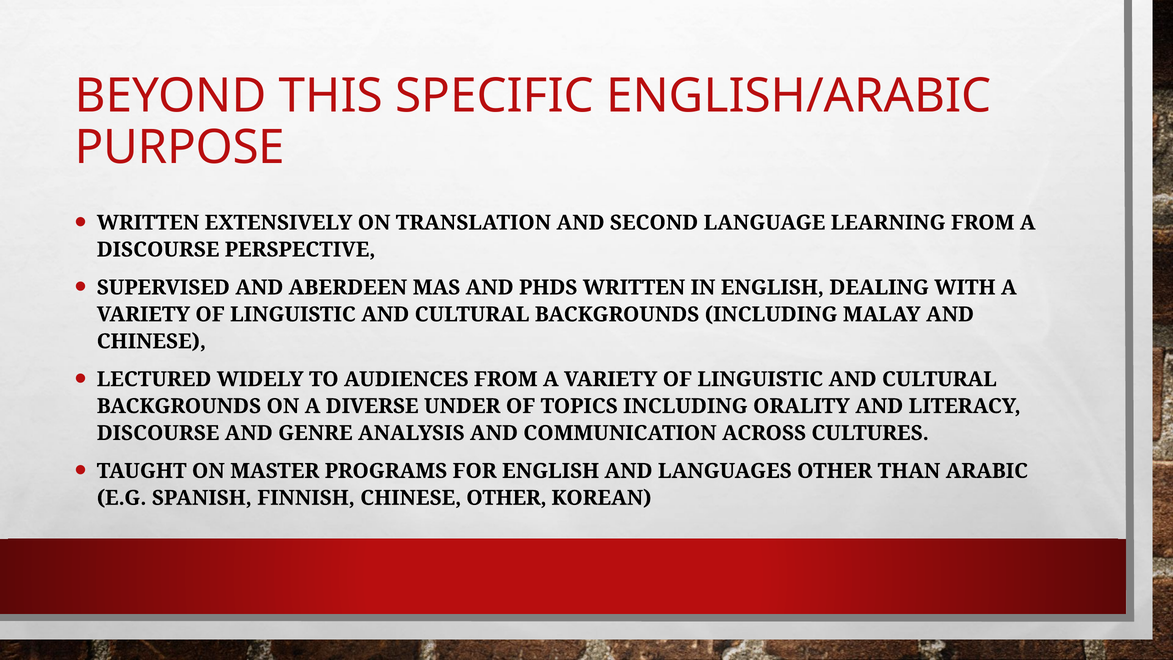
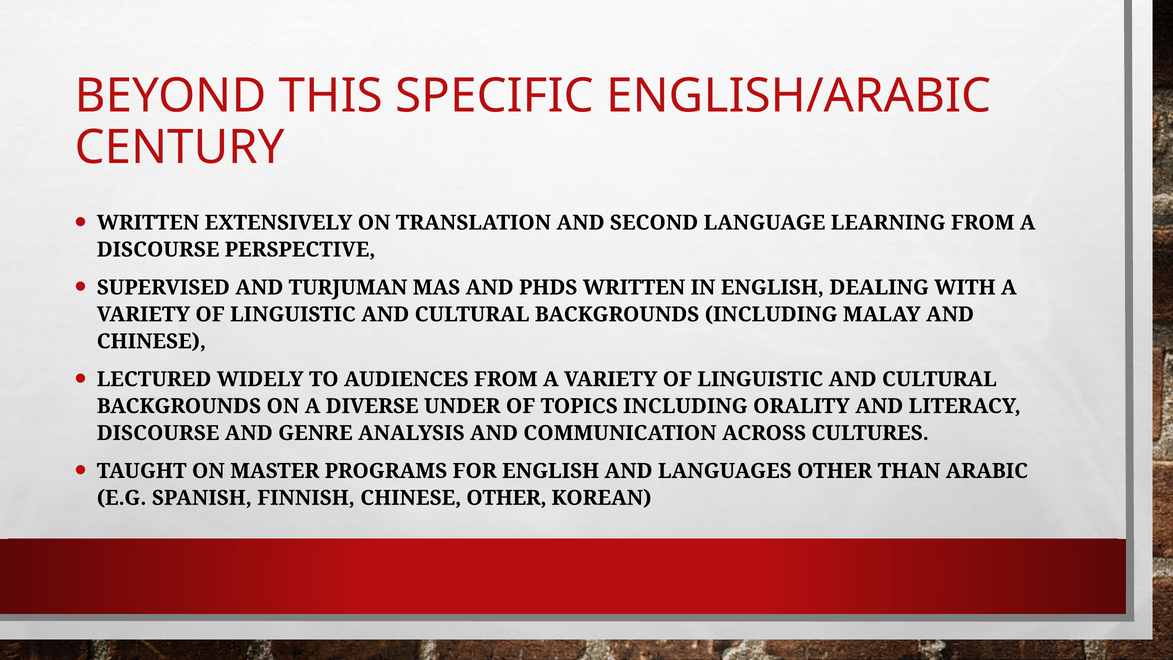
PURPOSE: PURPOSE -> CENTURY
ABERDEEN: ABERDEEN -> TURJUMAN
